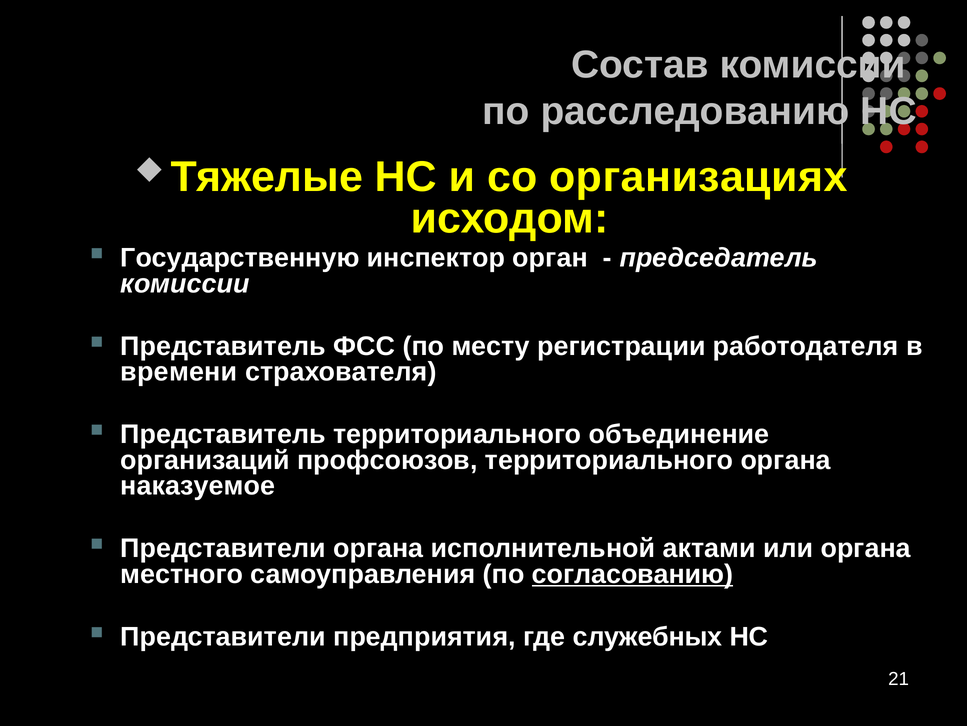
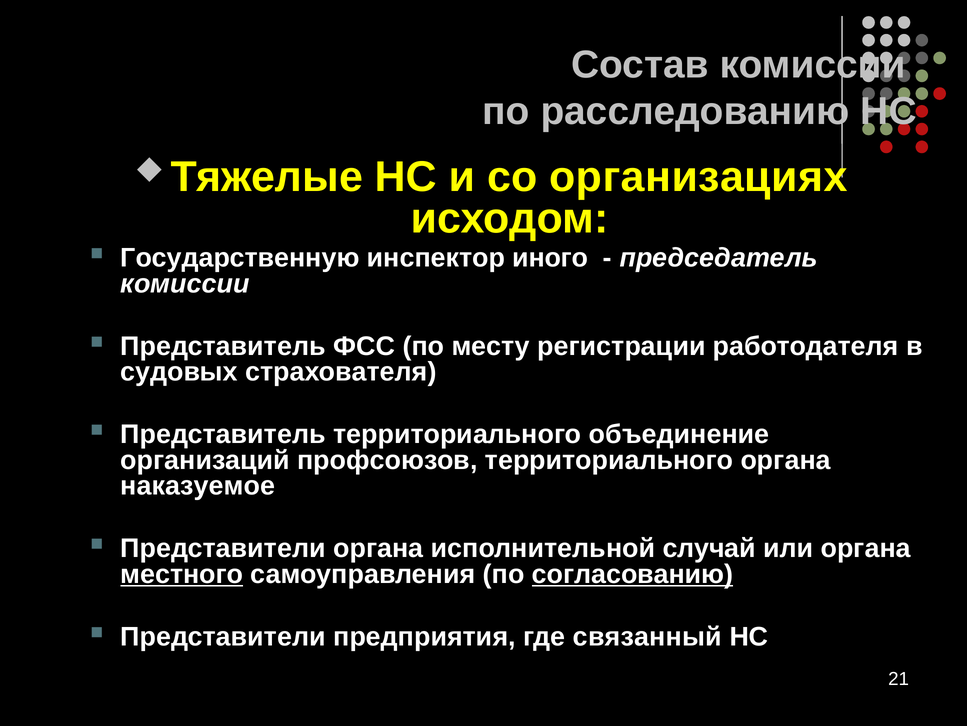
орган: орган -> иного
времени: времени -> судовых
актами: актами -> случай
местного underline: none -> present
служебных: служебных -> связанный
